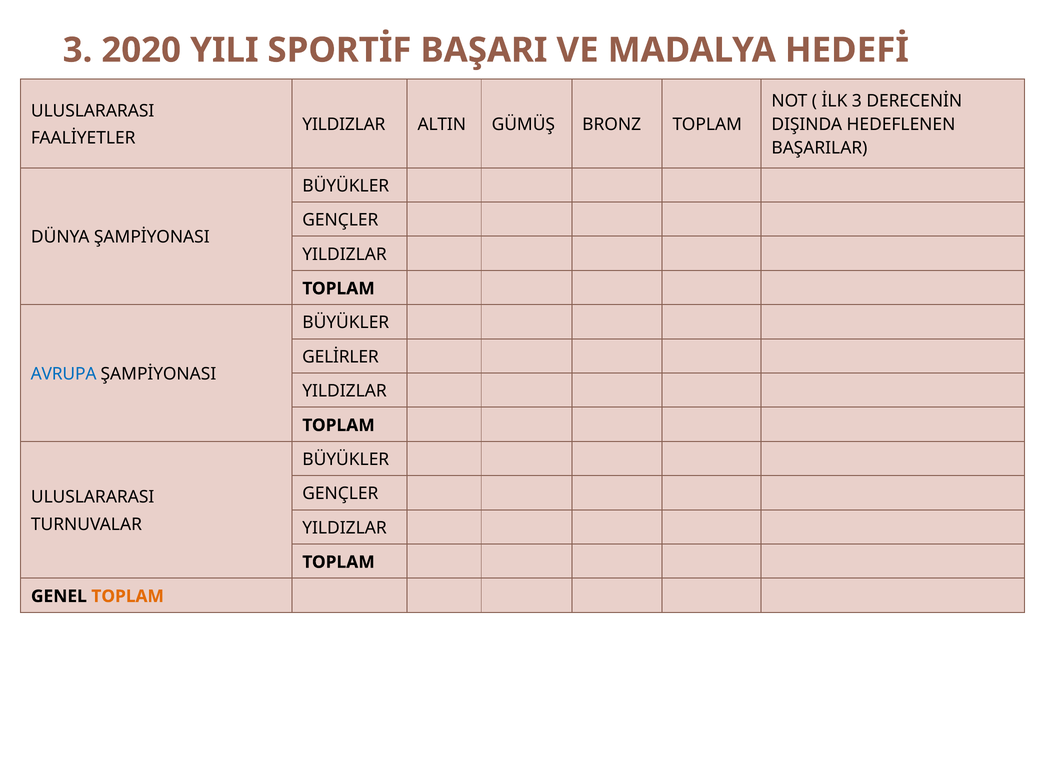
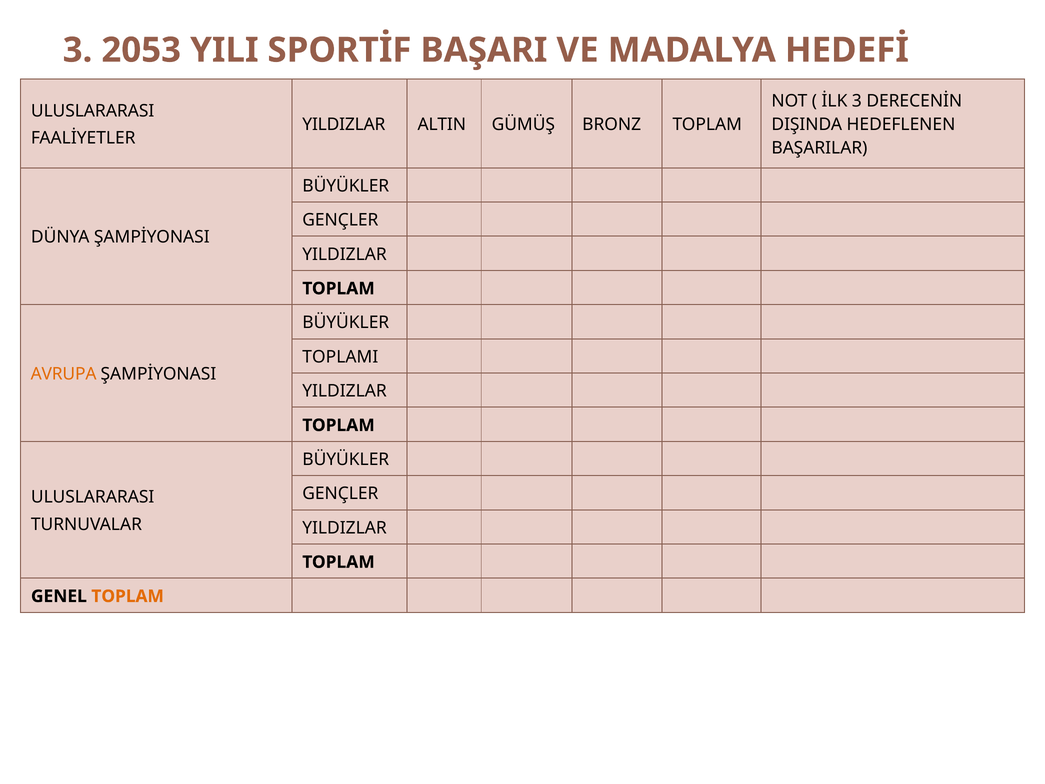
2020: 2020 -> 2053
GELİRLER: GELİRLER -> TOPLAMI
AVRUPA colour: blue -> orange
